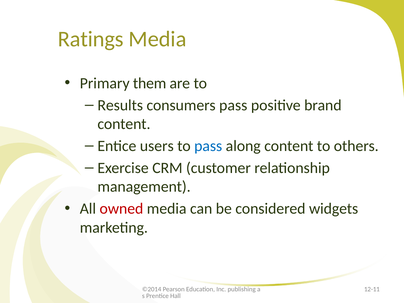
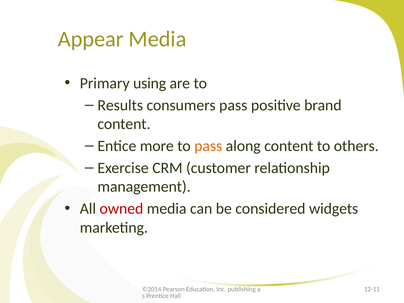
Ratings: Ratings -> Appear
them: them -> using
users: users -> more
pass at (208, 146) colour: blue -> orange
